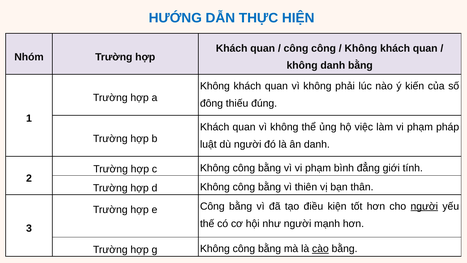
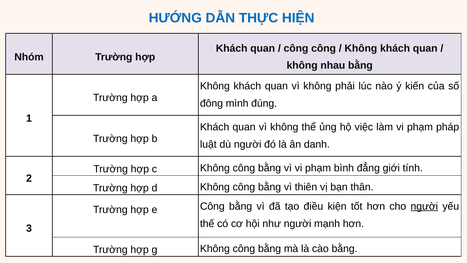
không danh: danh -> nhau
thiếu: thiếu -> mình
cào underline: present -> none
